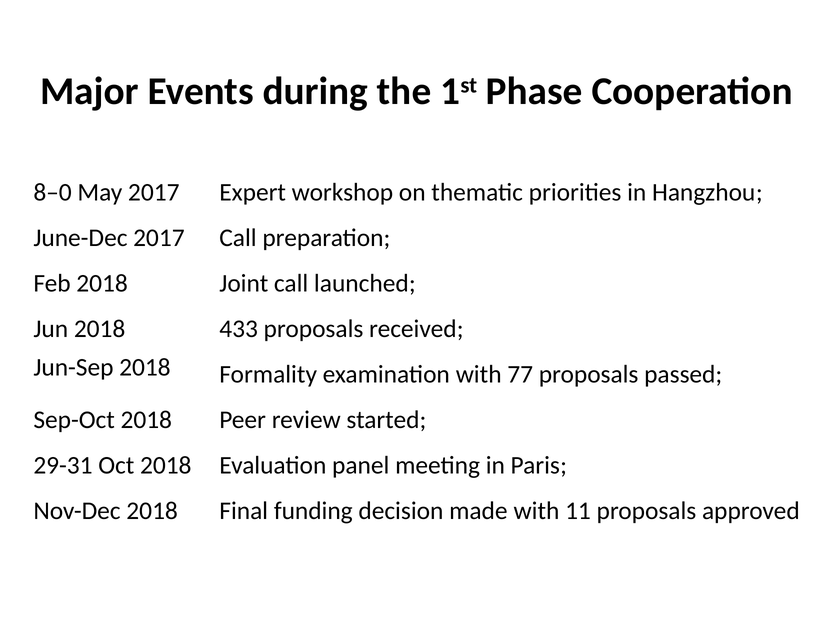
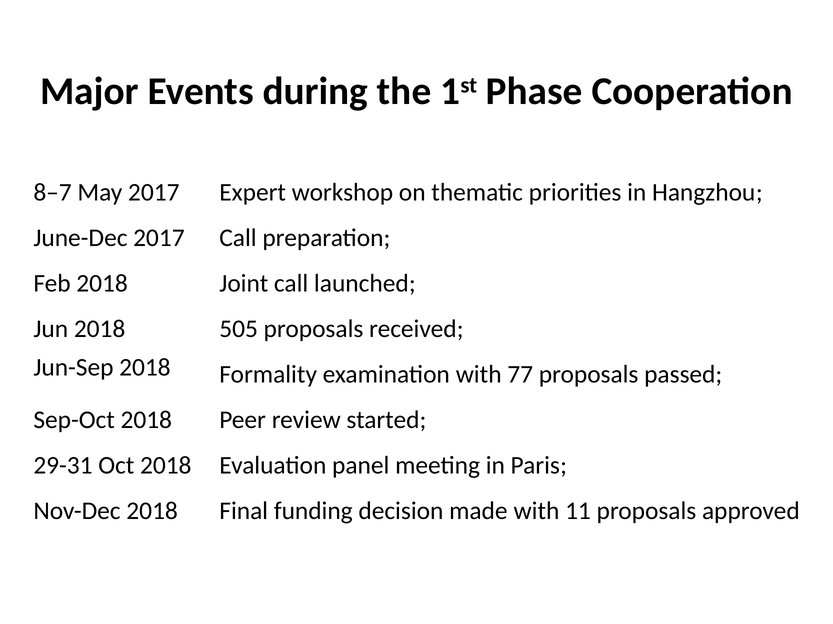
8–0: 8–0 -> 8–7
433: 433 -> 505
